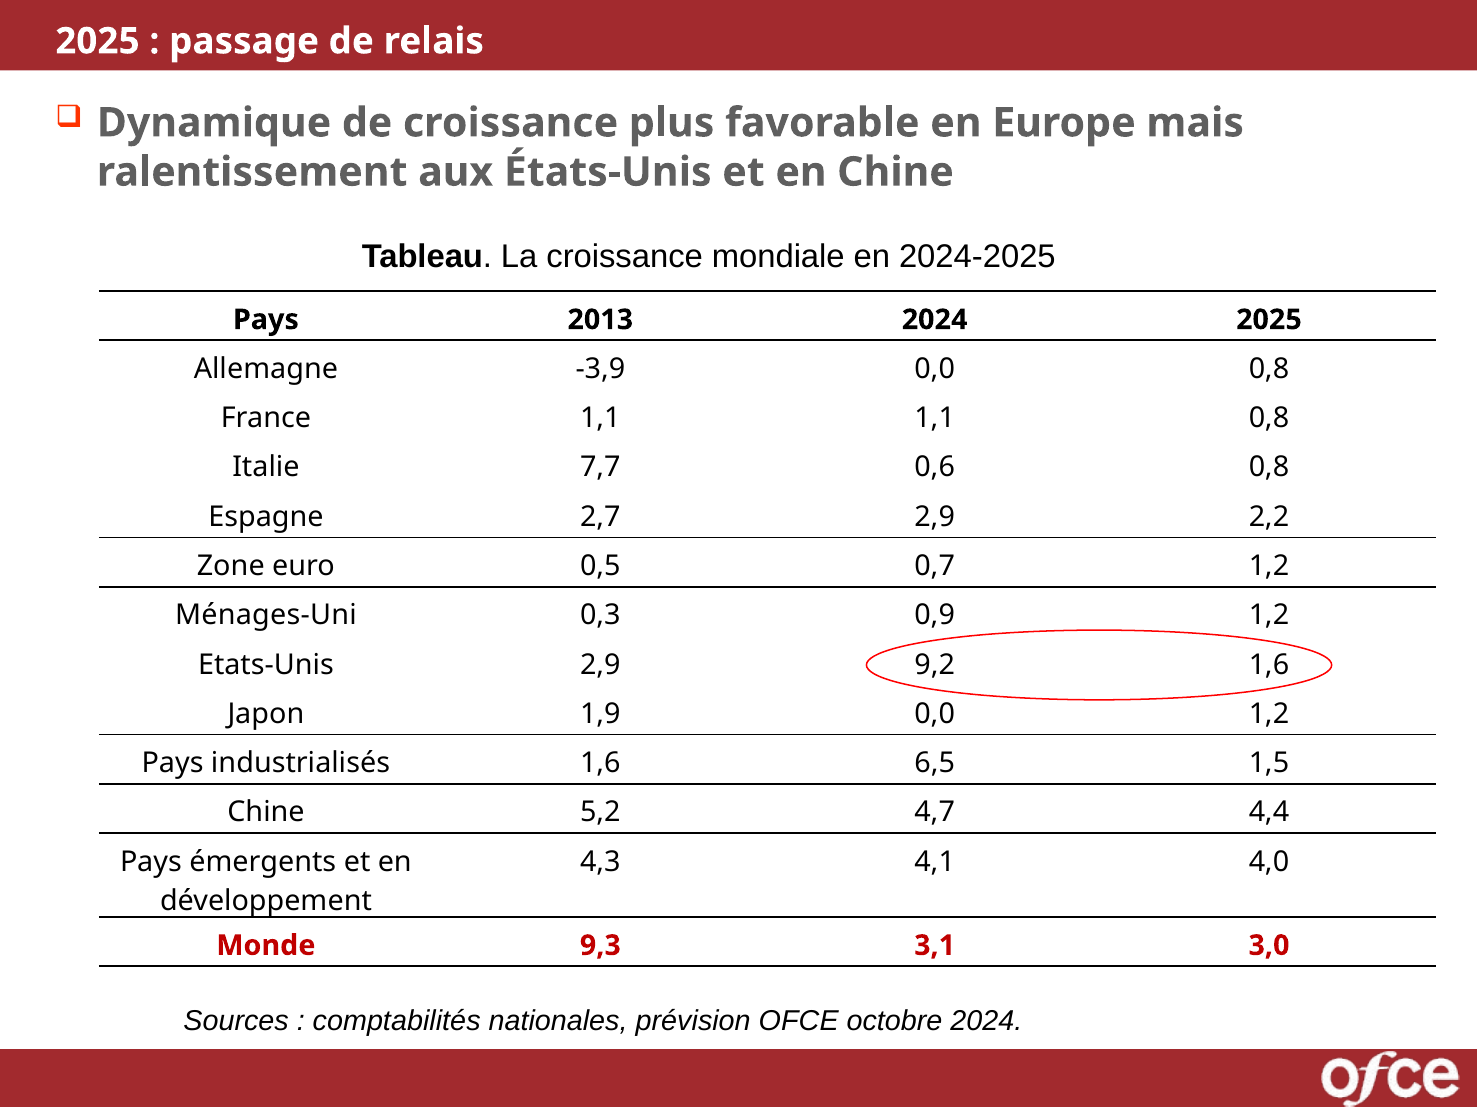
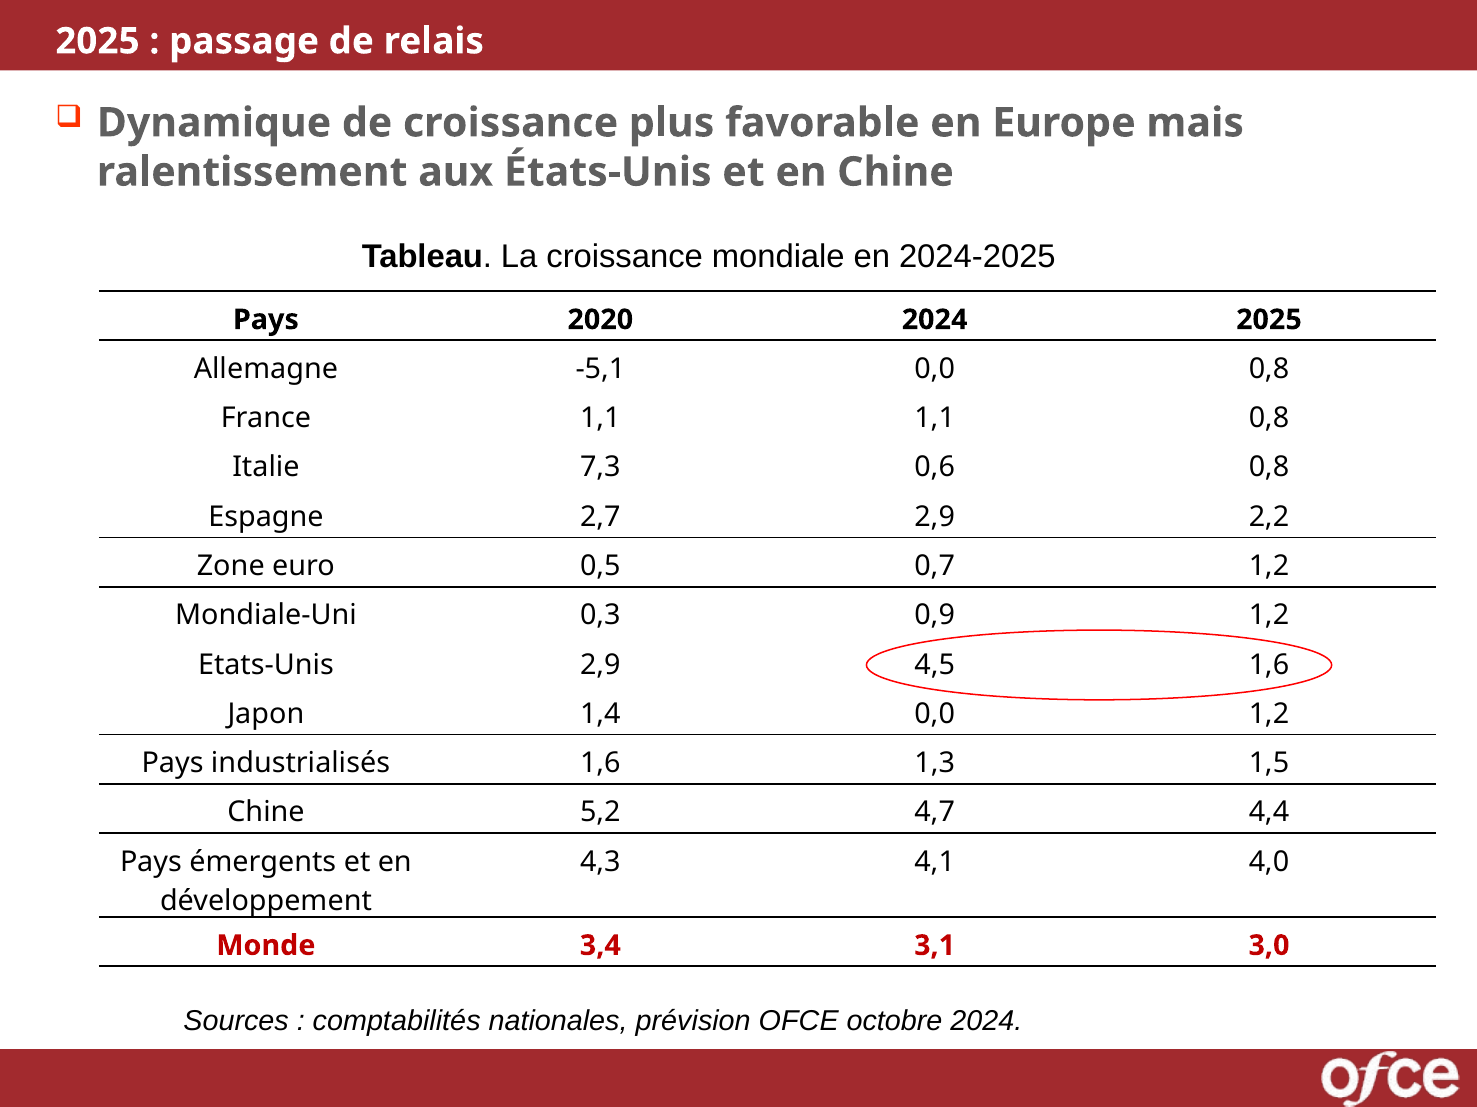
2013: 2013 -> 2020
-3,9: -3,9 -> -5,1
7,7: 7,7 -> 7,3
Ménages-Uni: Ménages-Uni -> Mondiale-Uni
9,2: 9,2 -> 4,5
1,9: 1,9 -> 1,4
6,5: 6,5 -> 1,3
9,3: 9,3 -> 3,4
